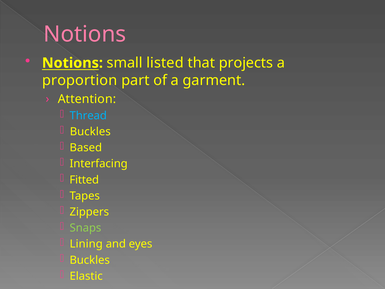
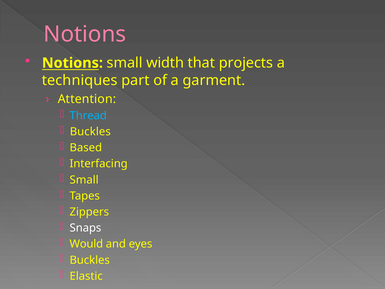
listed: listed -> width
proportion: proportion -> techniques
Fitted at (84, 180): Fitted -> Small
Snaps colour: light green -> white
Lining: Lining -> Would
